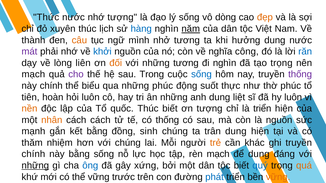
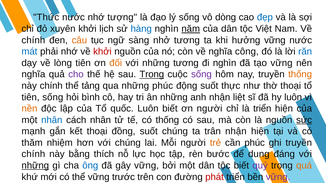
đẹp colour: orange -> blue
xuyên thúc: thúc -> khởi
thành at (33, 40): thành -> chính
mình: mình -> sàng
hưởng dung: dung -> vững
mát colour: purple -> blue
khởi at (102, 52) colour: blue -> red
lòng liên: liên -> tiên
tạo trọng: trọng -> vững
mạch at (33, 74): mạch -> nghĩa
Trong underline: none -> present
sống at (201, 74) colour: blue -> purple
thống at (300, 74) colour: purple -> orange
biểu: biểu -> tảng
thờ phúc: phúc -> thoại
tiên hoàn: hoàn -> sống
hỏi luôn: luôn -> bình
anh dung: dung -> nhận
quốc Thúc: Thúc -> Luôn
ơn tượng: tượng -> người
nhân at (52, 120) colour: orange -> blue
cách cách: cách -> nhân
sức underline: none -> present
kết bằng: bằng -> thoại
đồng sinh: sinh -> suốt
trân dung: dung -> nhận
cần khác: khác -> phúc
bằng sống: sống -> thích
rèn mạch: mạch -> bước
gây xứng: xứng -> vững
quý colour: blue -> purple
phát colour: blue -> red
vững at (278, 177) colour: orange -> purple
